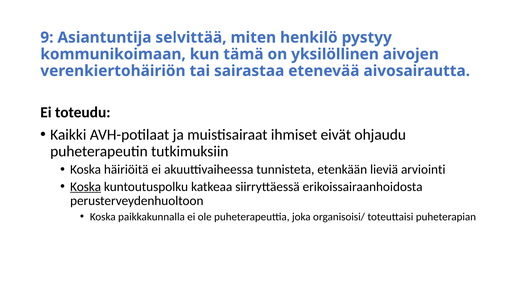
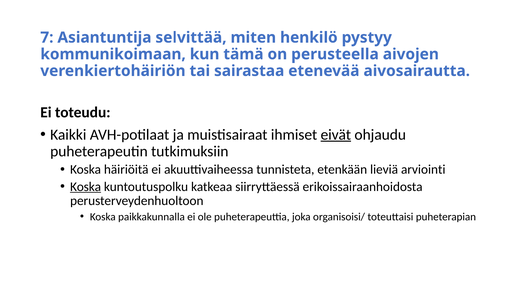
9: 9 -> 7
yksilöllinen: yksilöllinen -> perusteella
eivät underline: none -> present
